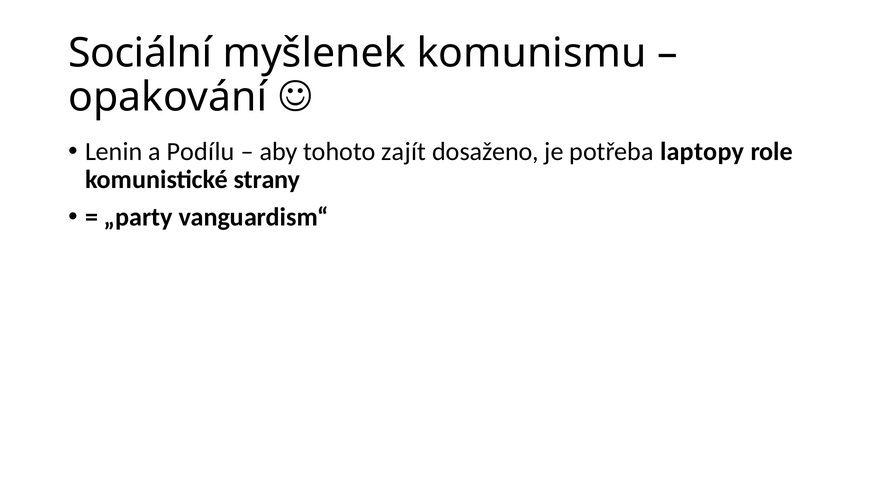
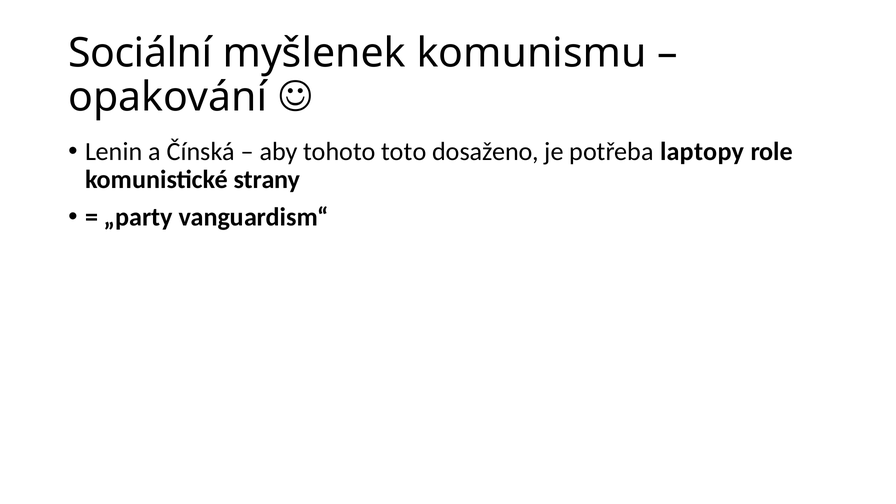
Podílu: Podílu -> Čínská
zajít: zajít -> toto
